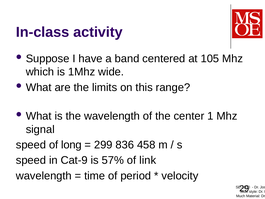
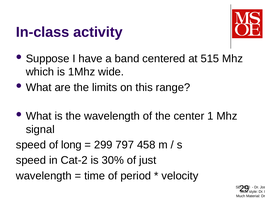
105: 105 -> 515
836: 836 -> 797
Cat-9: Cat-9 -> Cat-2
57%: 57% -> 30%
link: link -> just
